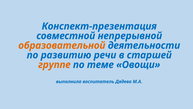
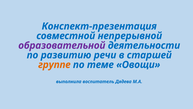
образовательной colour: orange -> purple
